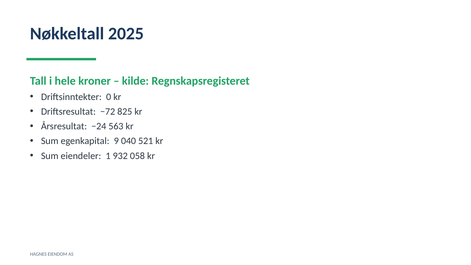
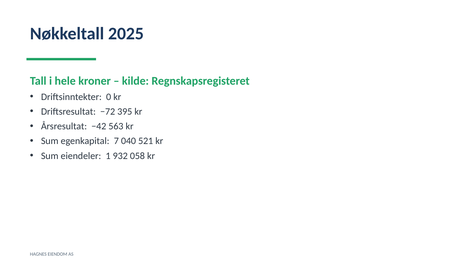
825: 825 -> 395
−24: −24 -> −42
9: 9 -> 7
